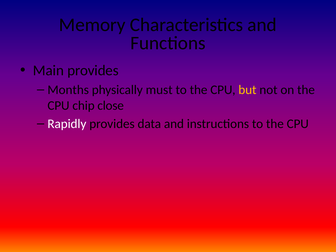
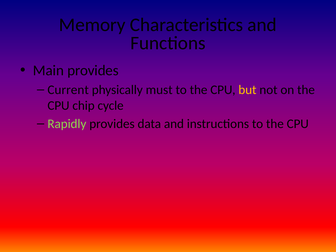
Months: Months -> Current
close: close -> cycle
Rapidly colour: white -> light green
